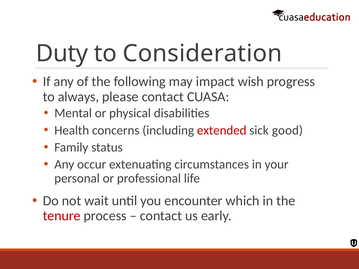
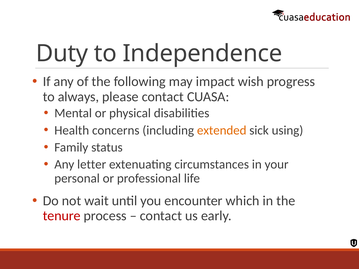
Consideration: Consideration -> Independence
extended colour: red -> orange
good: good -> using
occur: occur -> letter
